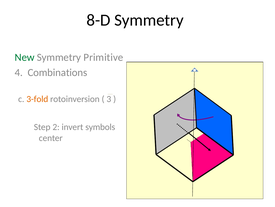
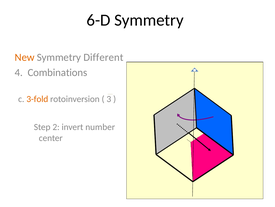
8-D: 8-D -> 6-D
New colour: green -> orange
Primitive: Primitive -> Different
symbols: symbols -> number
